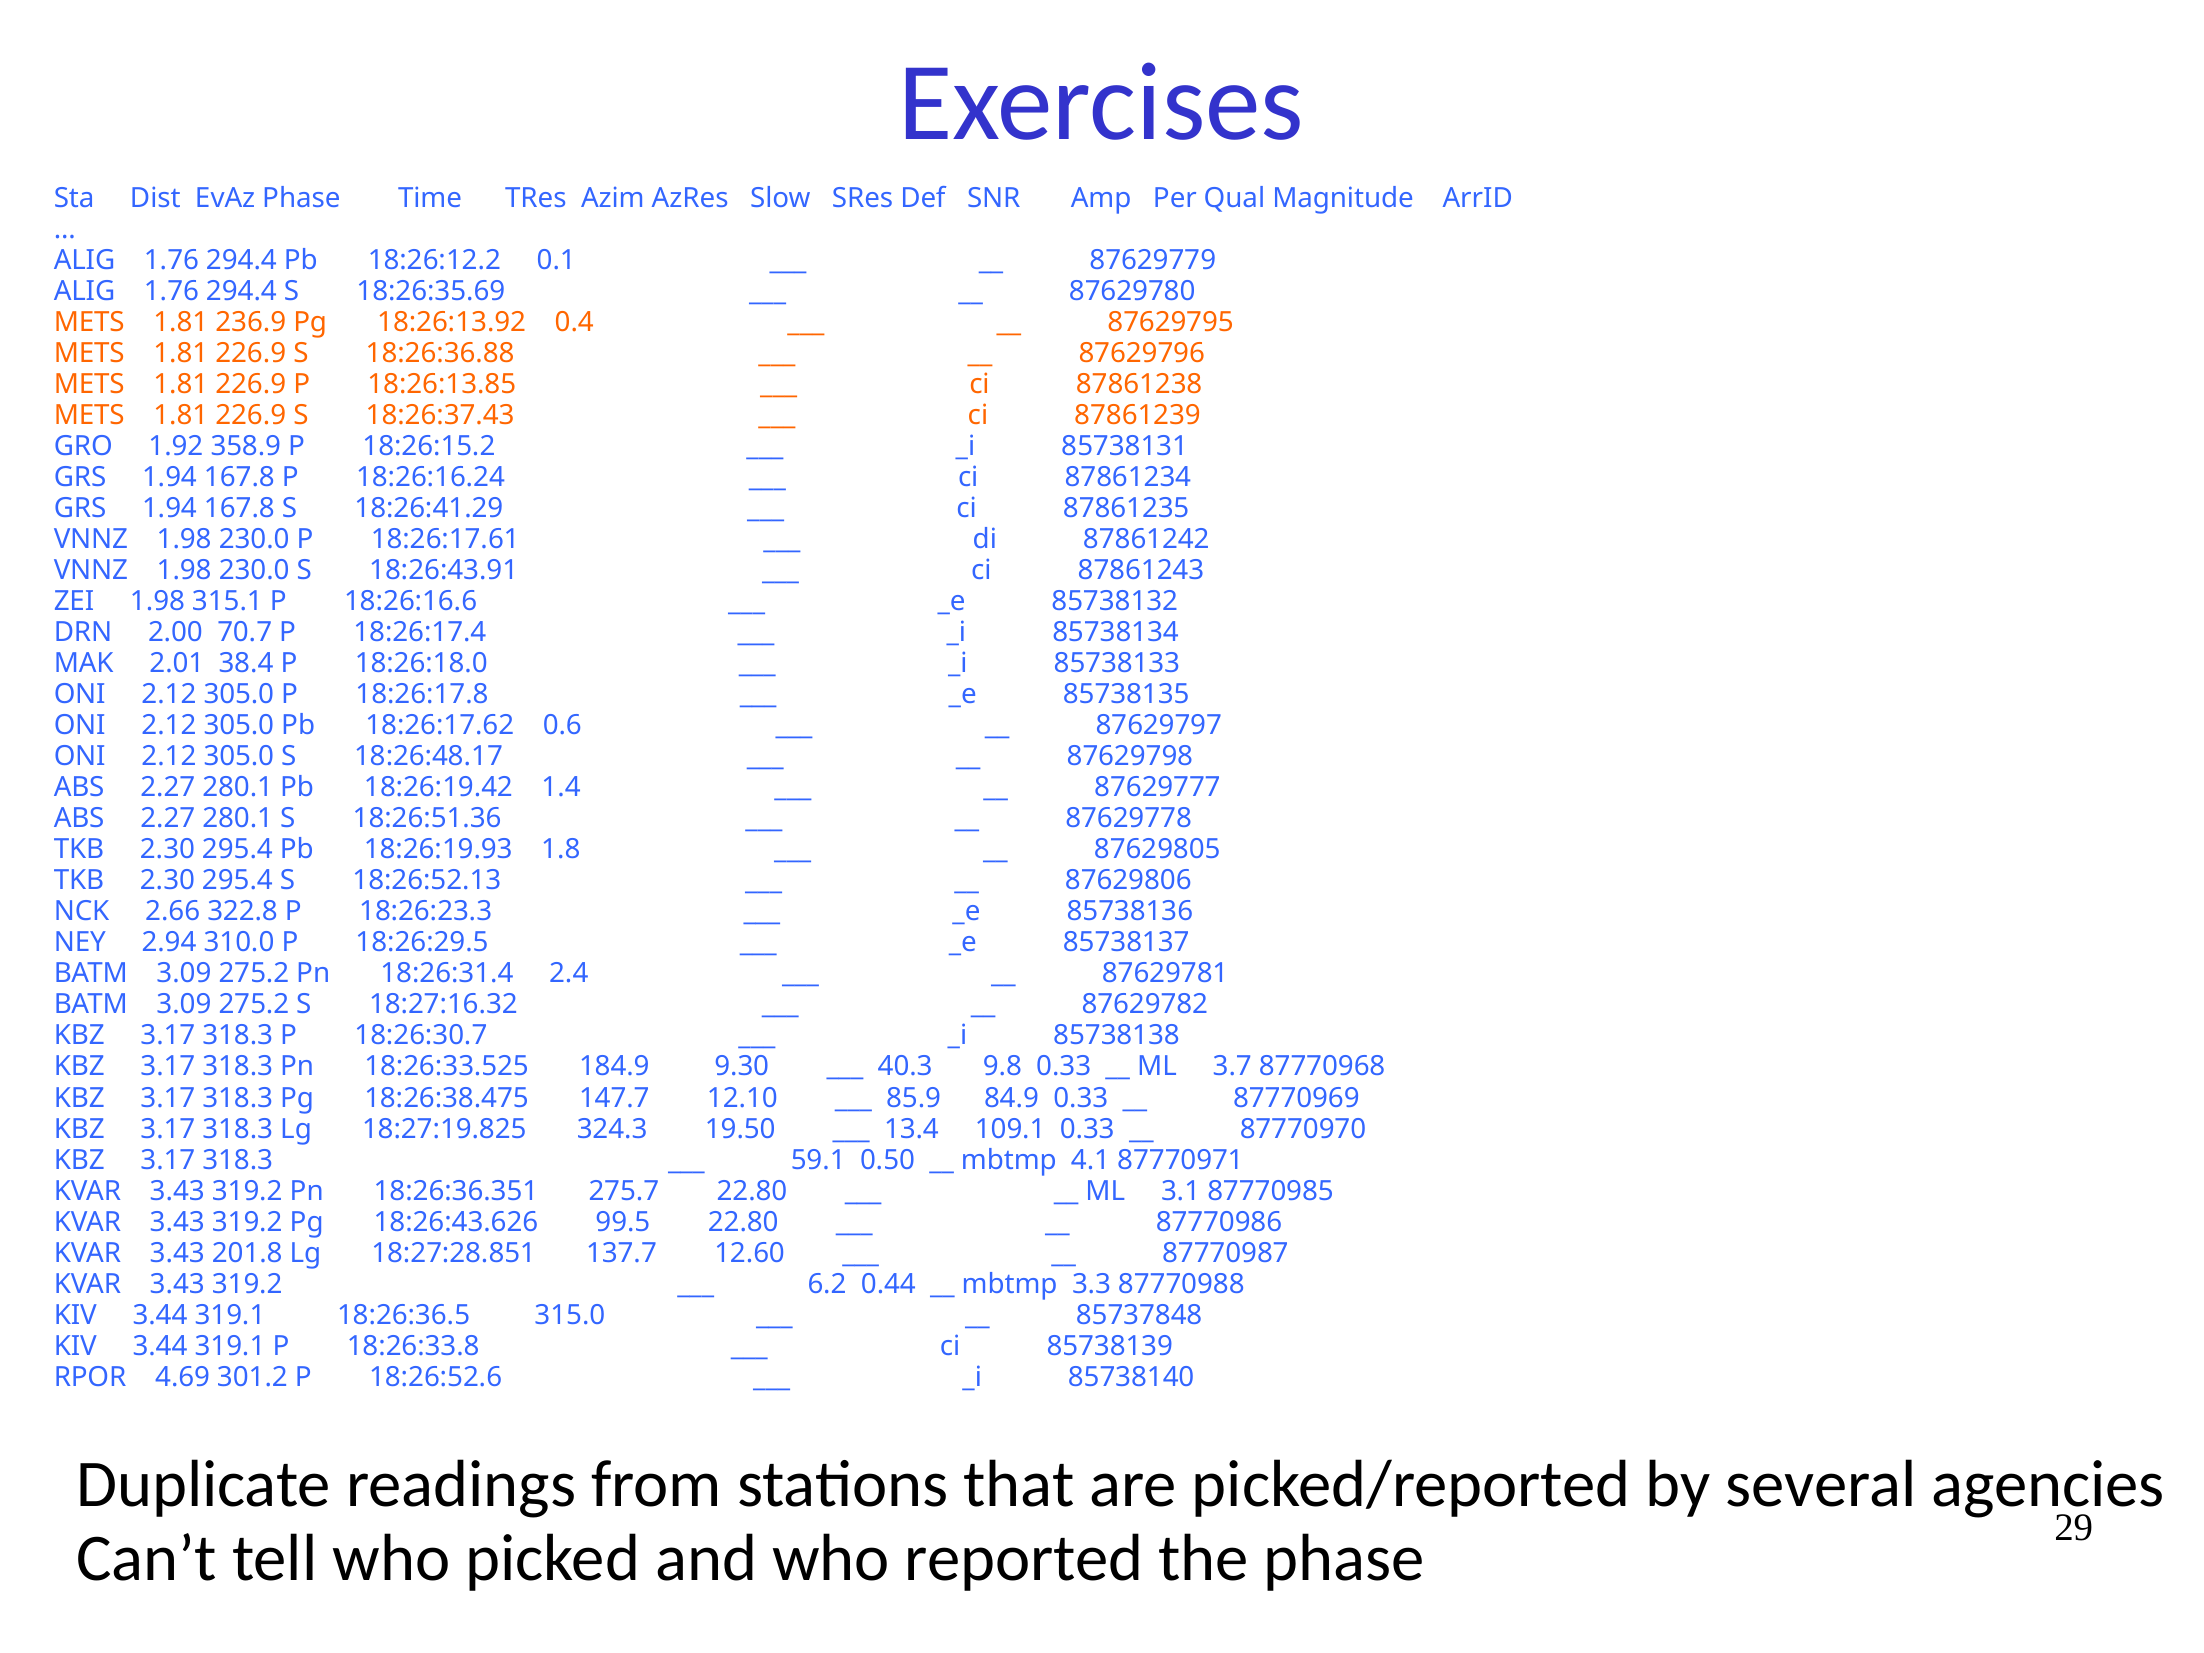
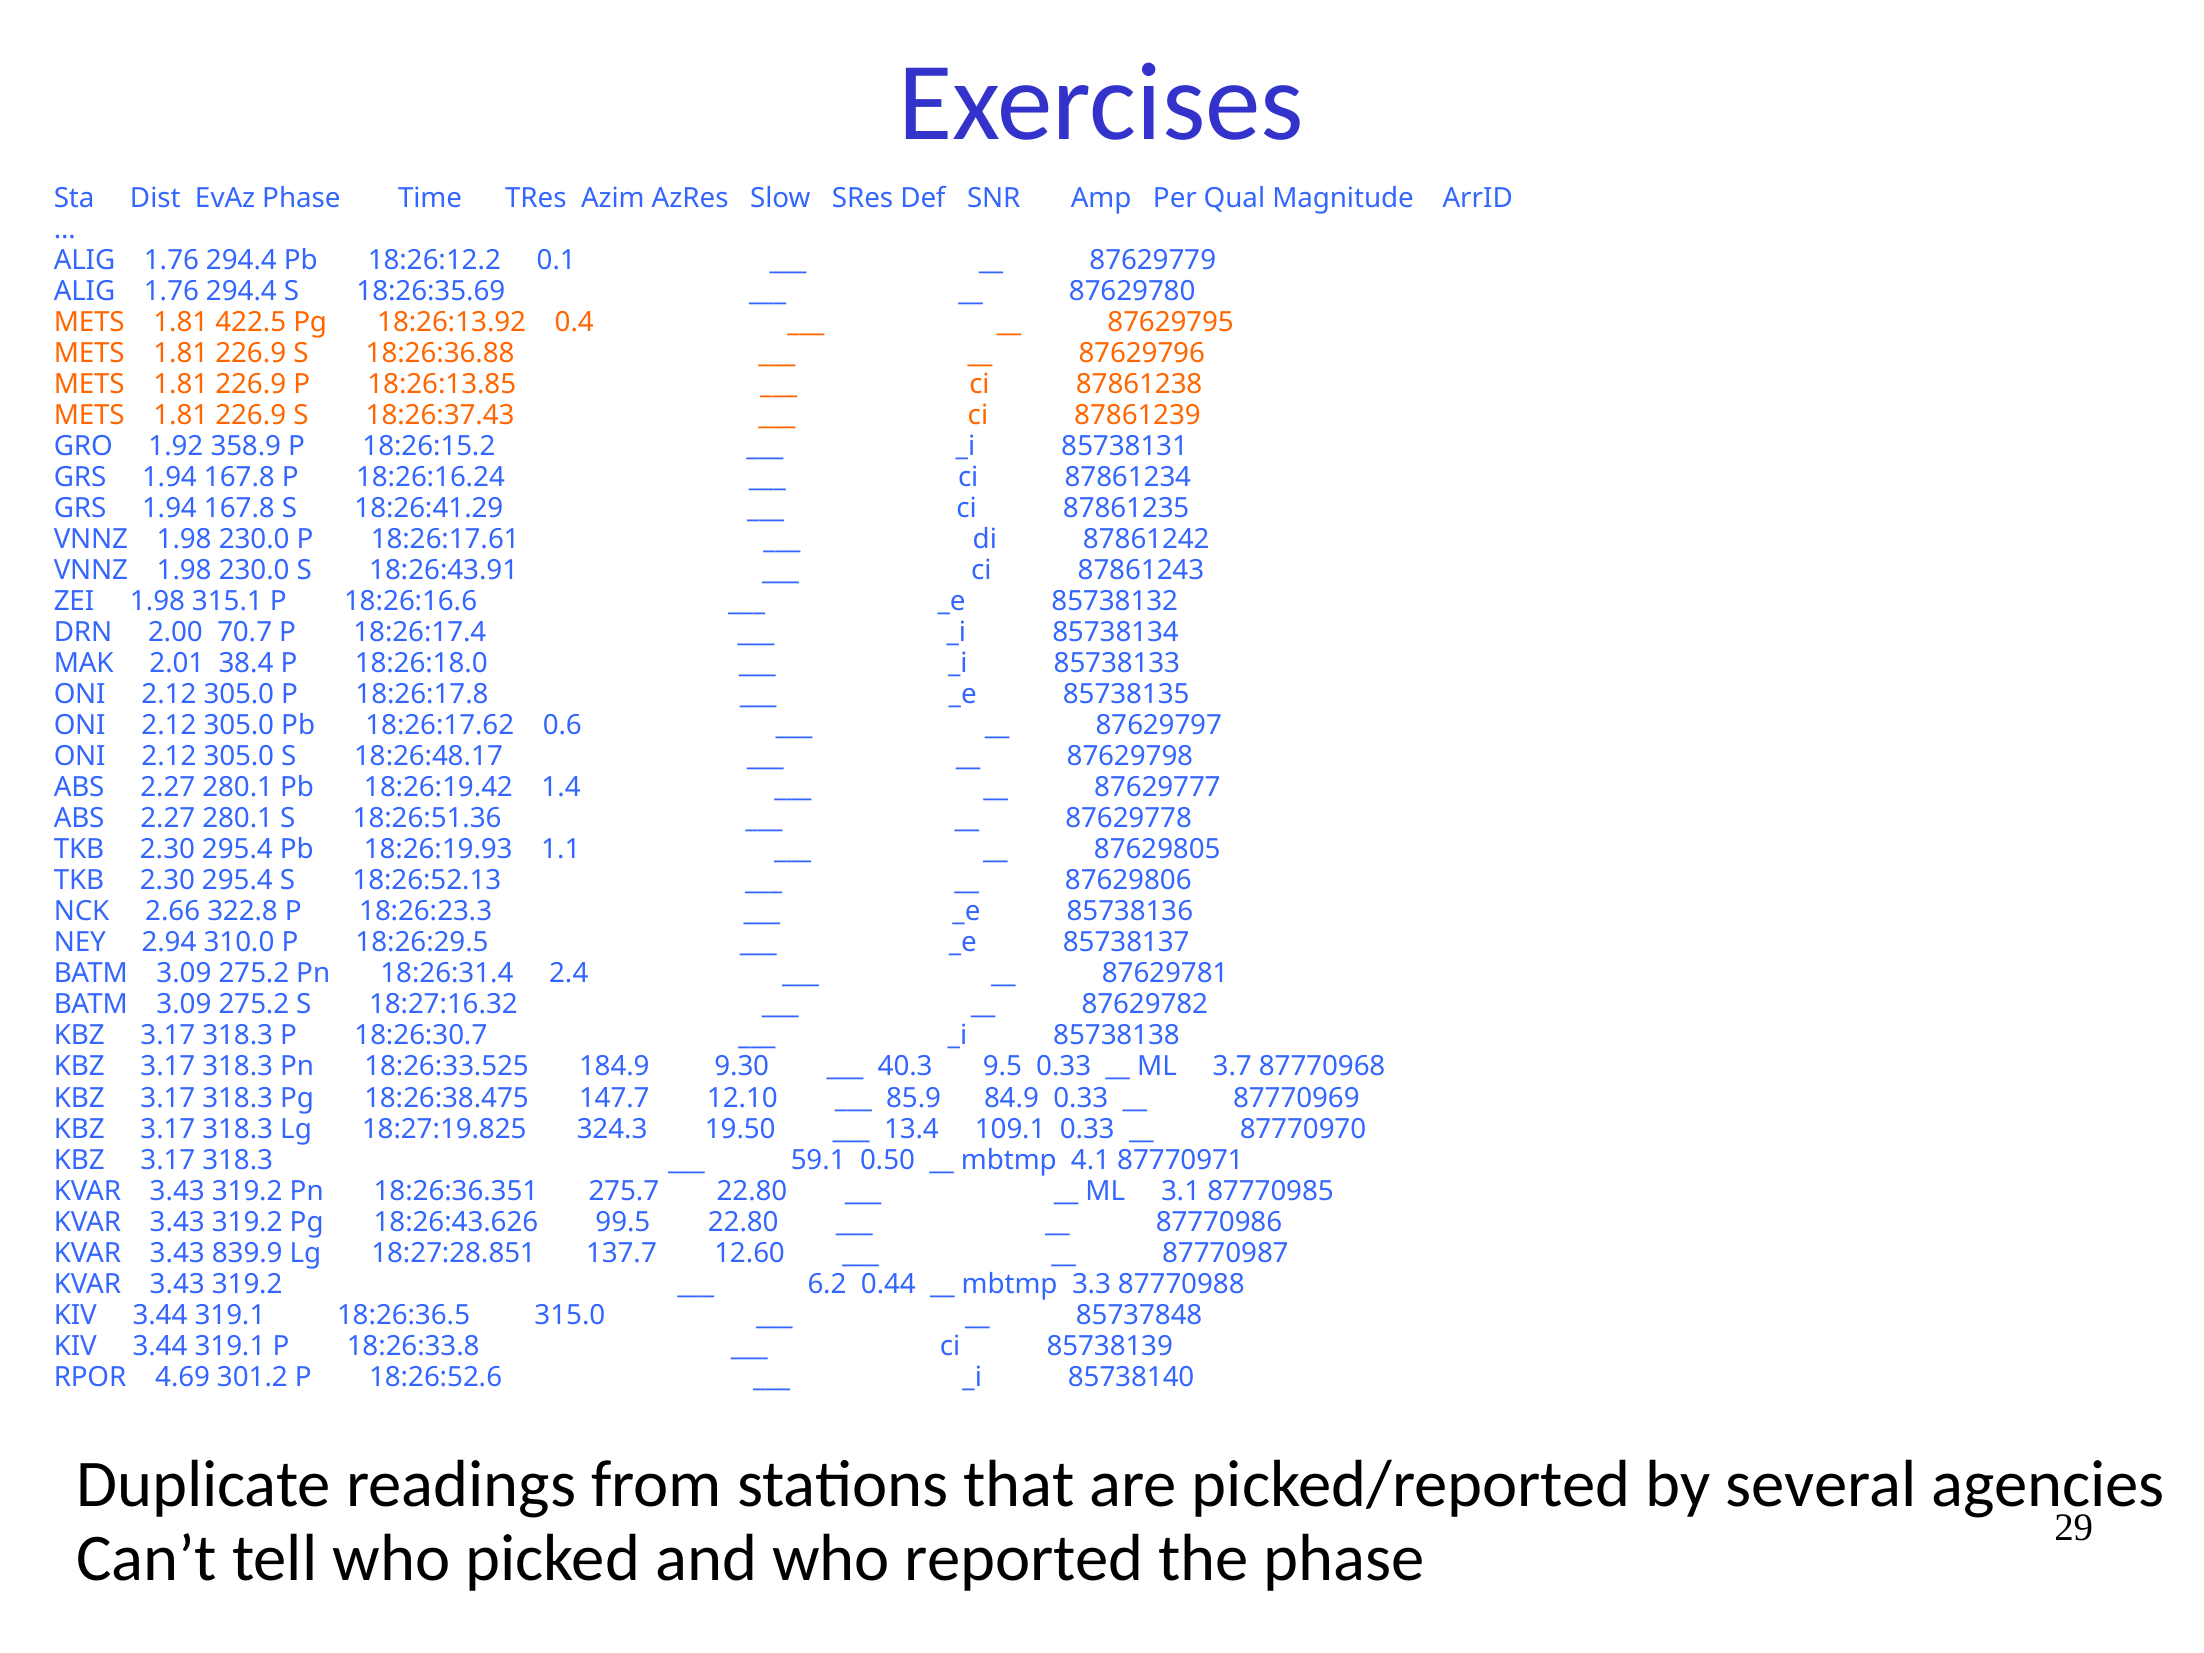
236.9: 236.9 -> 422.5
1.8: 1.8 -> 1.1
9.8: 9.8 -> 9.5
201.8: 201.8 -> 839.9
